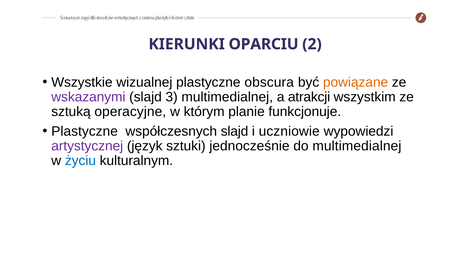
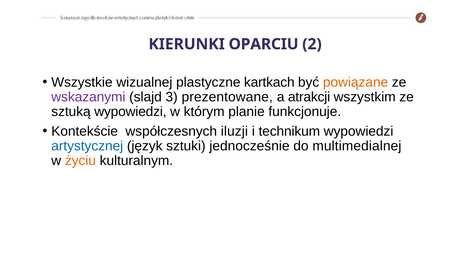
obscura: obscura -> kartkach
3 multimedialnej: multimedialnej -> prezentowane
sztuką operacyjne: operacyjne -> wypowiedzi
Plastyczne at (85, 131): Plastyczne -> Kontekście
współczesnych slajd: slajd -> iluzji
uczniowie: uczniowie -> technikum
artystycznej colour: purple -> blue
życiu colour: blue -> orange
